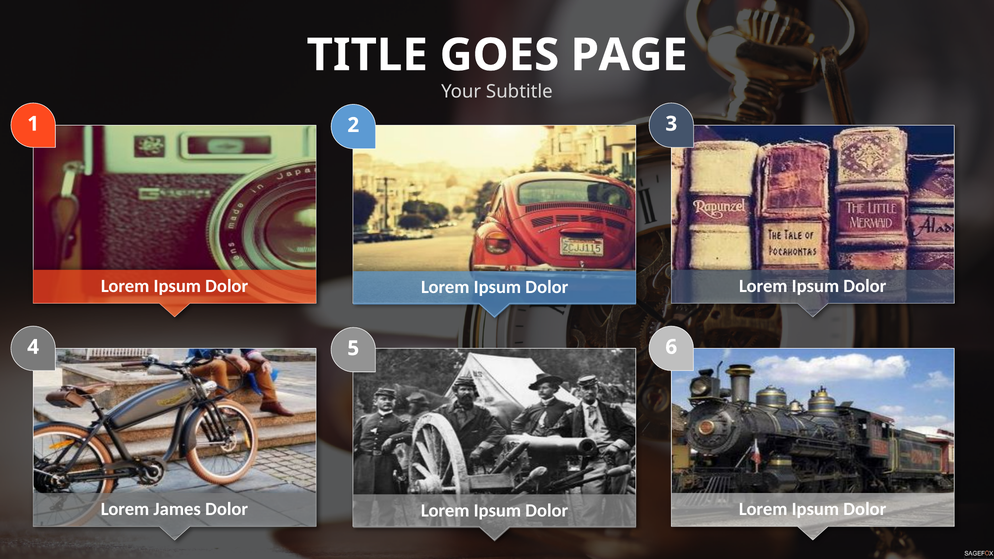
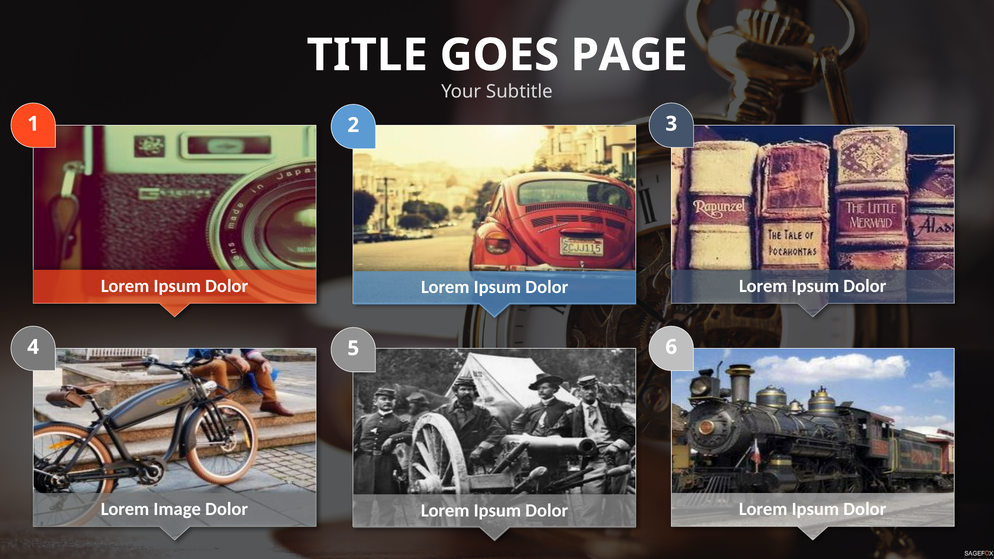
James: James -> Image
